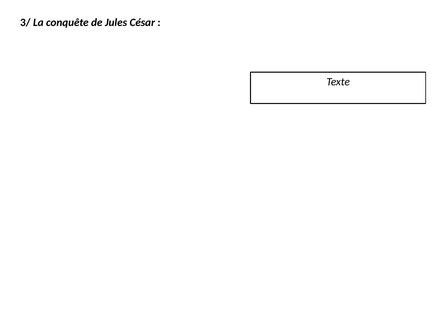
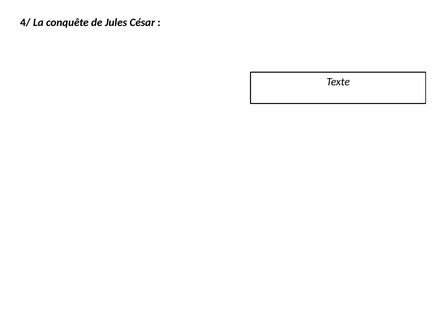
3/: 3/ -> 4/
